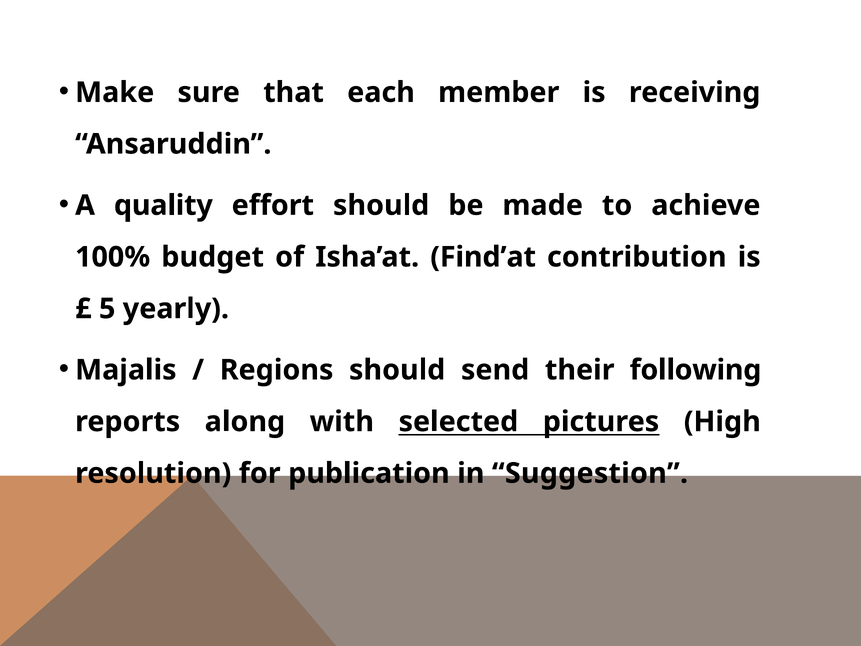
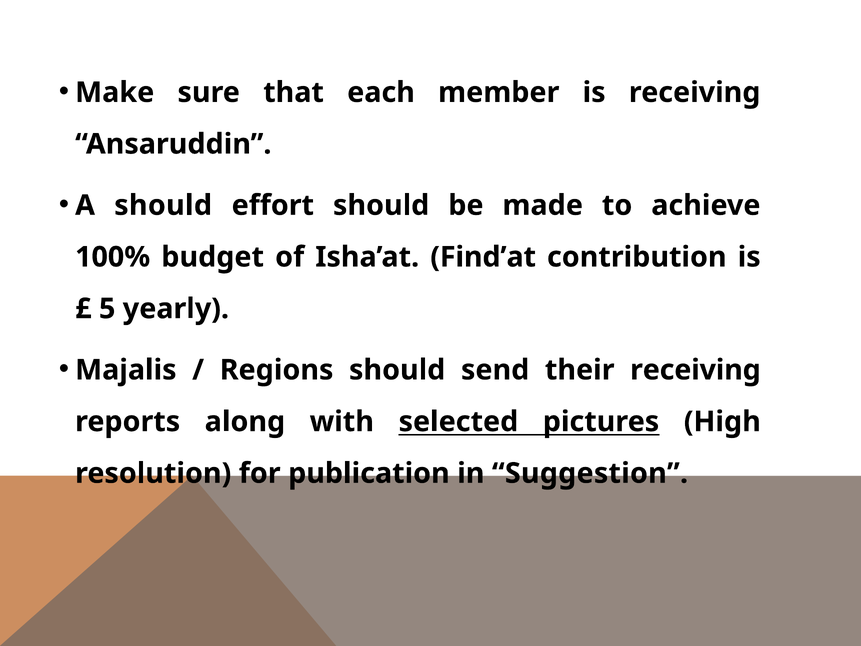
A quality: quality -> should
their following: following -> receiving
